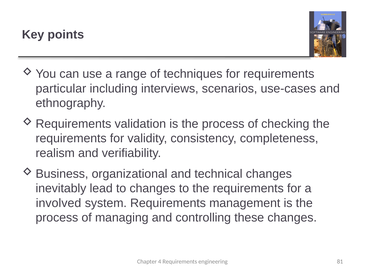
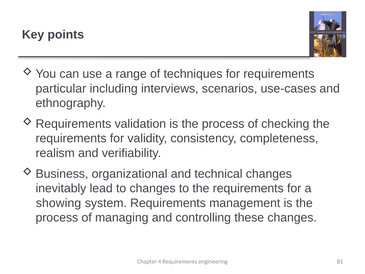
involved: involved -> showing
